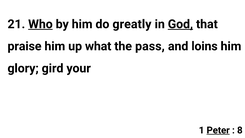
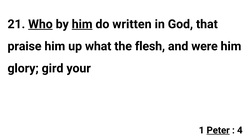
him at (82, 24) underline: none -> present
greatly: greatly -> written
God underline: present -> none
pass: pass -> flesh
loins: loins -> were
8: 8 -> 4
